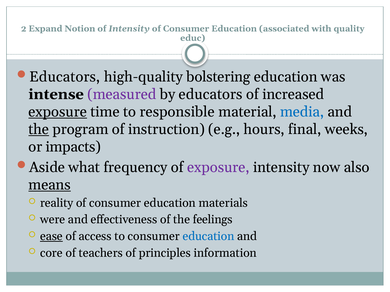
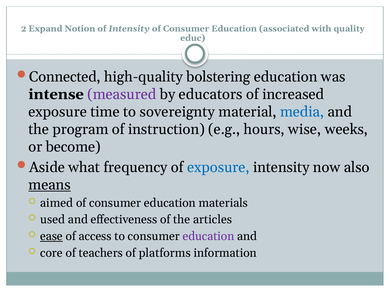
Educators at (65, 77): Educators -> Connected
exposure at (58, 112) underline: present -> none
responsible: responsible -> sovereignty
the at (39, 130) underline: present -> none
final: final -> wise
impacts: impacts -> become
exposure at (218, 168) colour: purple -> blue
reality: reality -> aimed
were: were -> used
feelings: feelings -> articles
education at (208, 237) colour: blue -> purple
principles: principles -> platforms
